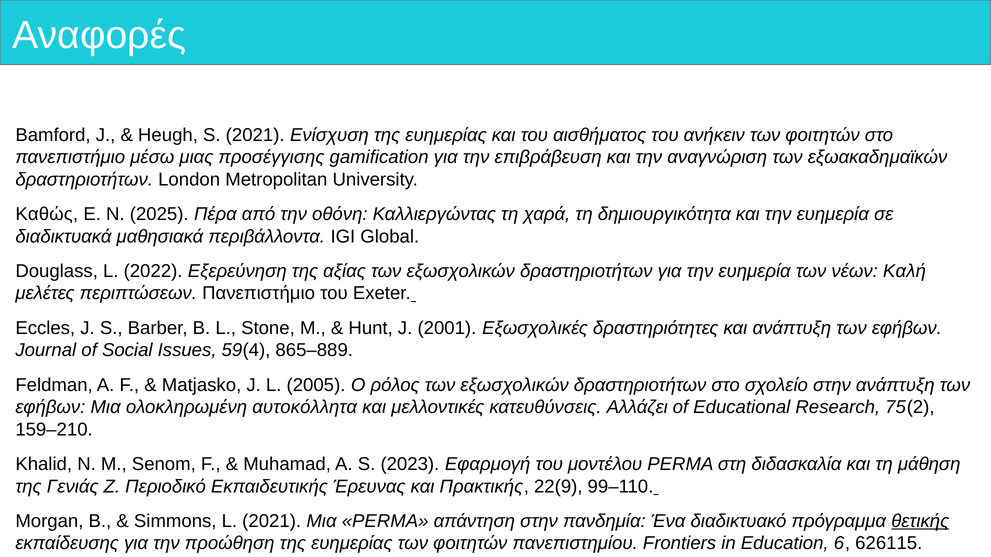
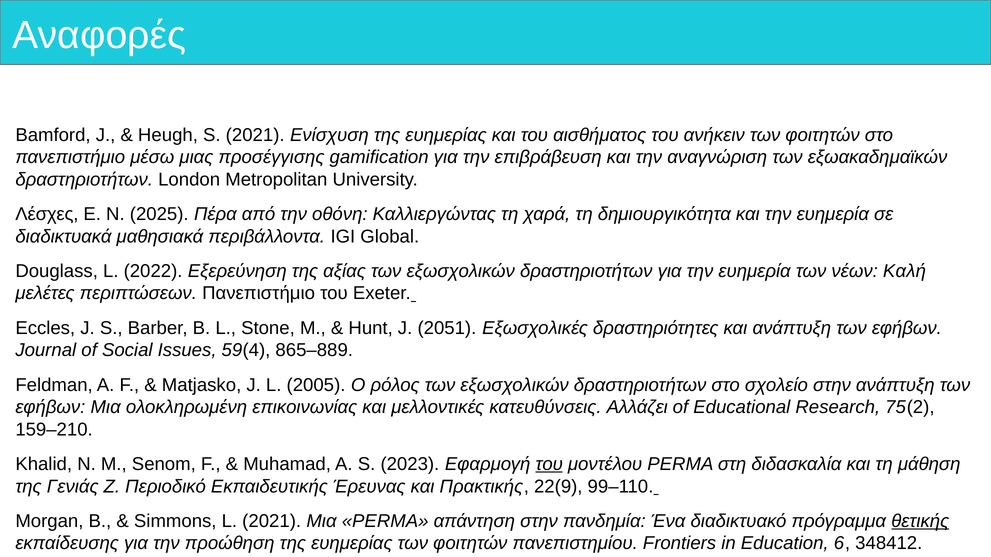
Καθώς: Καθώς -> Λέσχες
2001: 2001 -> 2051
αυτοκόλλητα: αυτοκόλλητα -> επικοινωνίας
του at (549, 465) underline: none -> present
626115: 626115 -> 348412
